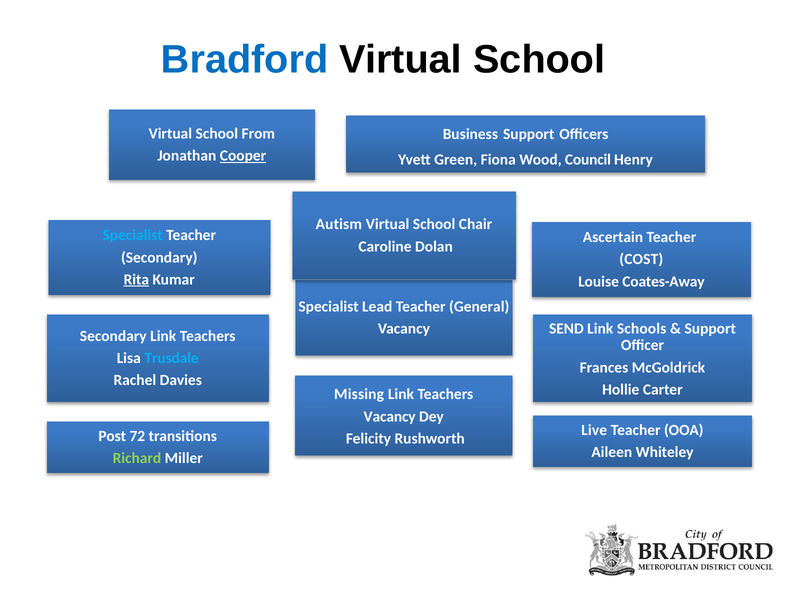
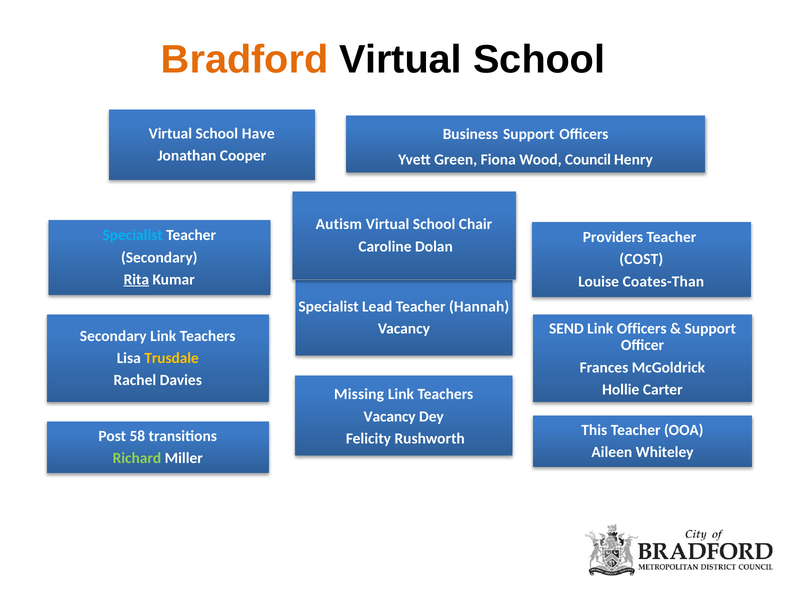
Bradford colour: blue -> orange
From: From -> Have
Cooper underline: present -> none
Ascertain: Ascertain -> Providers
Coates-Away: Coates-Away -> Coates-Than
General: General -> Hannah
Link Schools: Schools -> Officers
Trusdale colour: light blue -> yellow
Live: Live -> This
72: 72 -> 58
